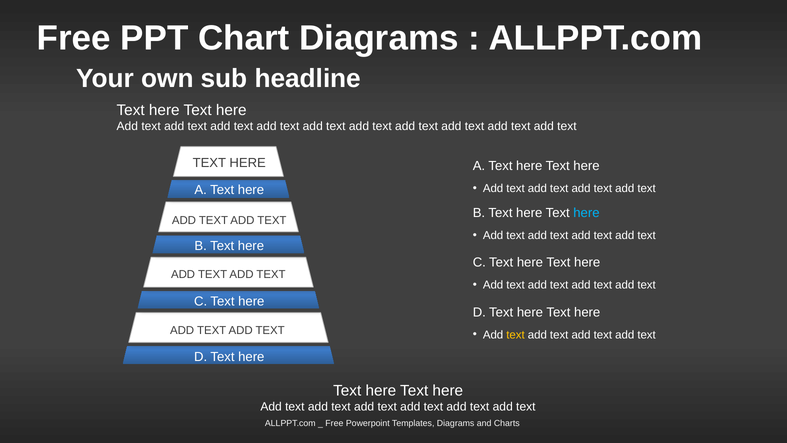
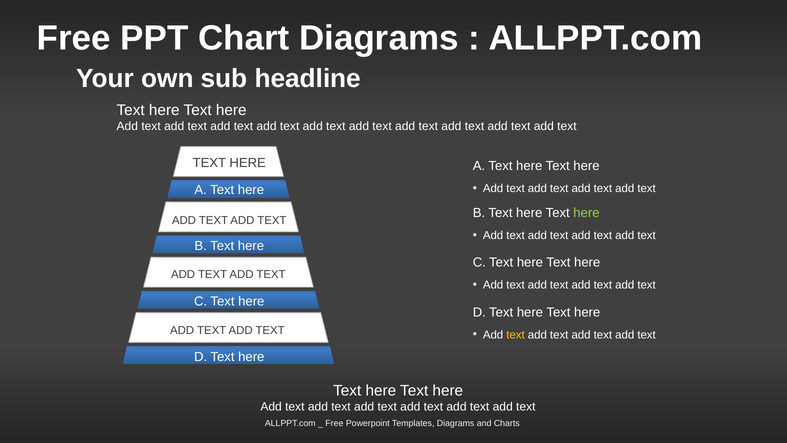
here at (586, 213) colour: light blue -> light green
